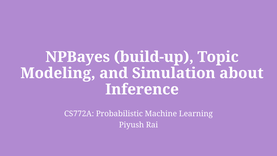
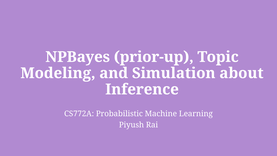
build-up: build-up -> prior-up
